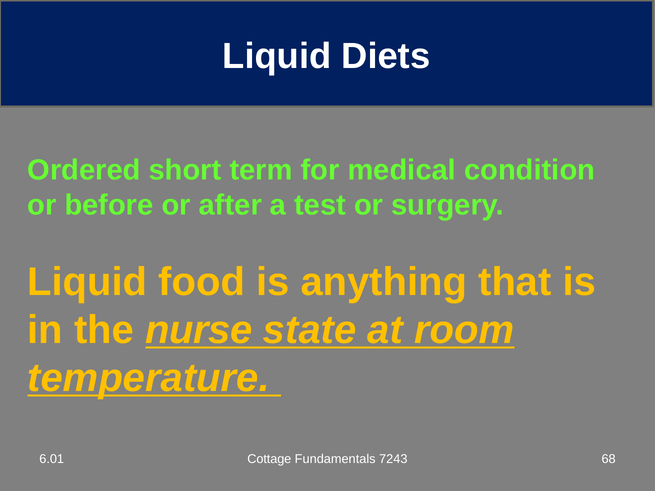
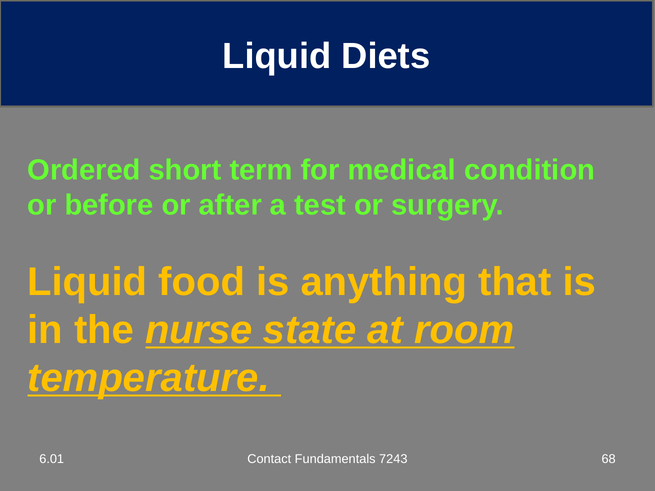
Cottage: Cottage -> Contact
